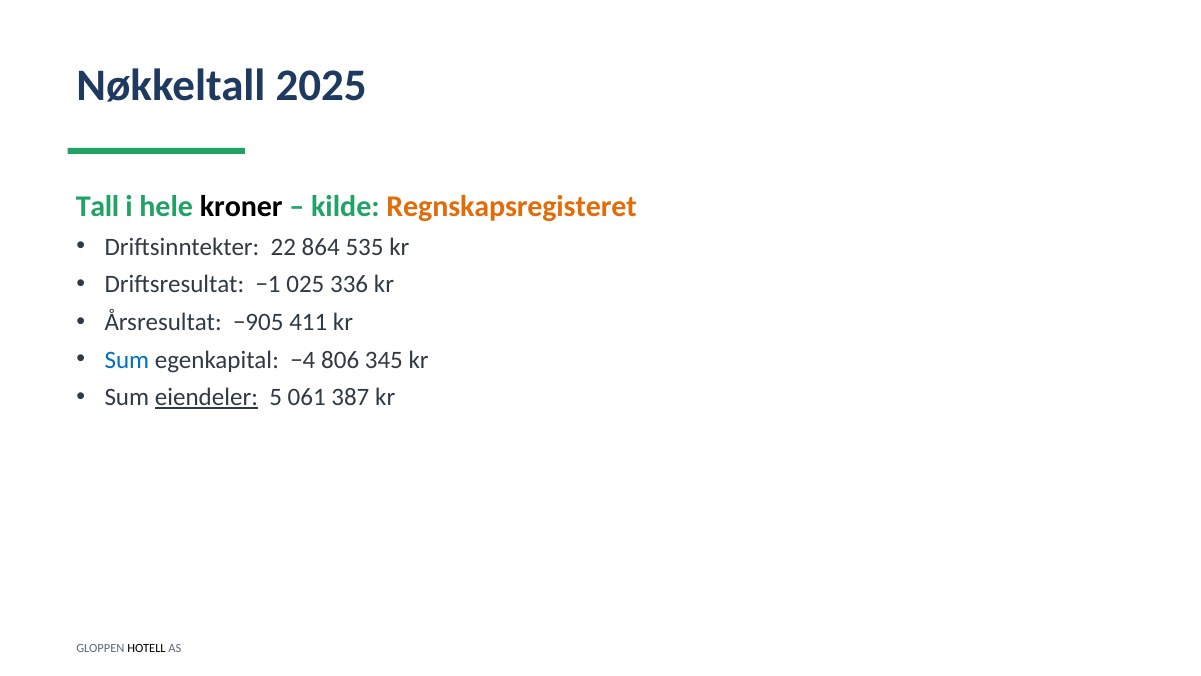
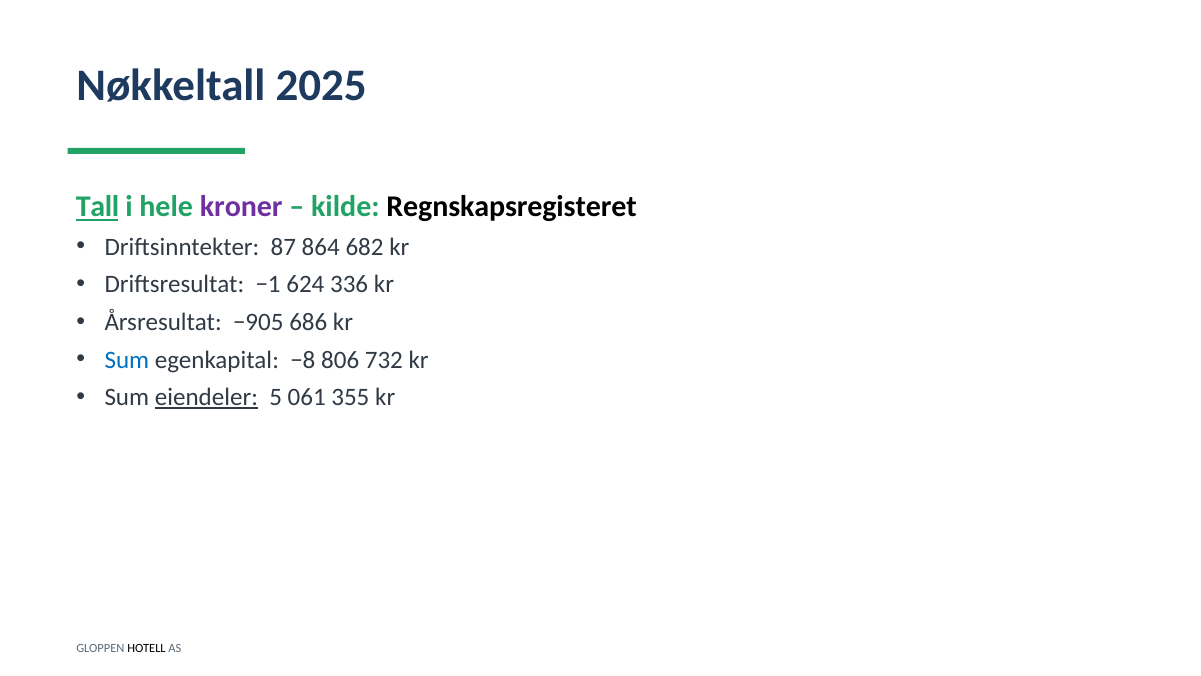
Tall underline: none -> present
kroner colour: black -> purple
Regnskapsregisteret colour: orange -> black
22: 22 -> 87
535: 535 -> 682
025: 025 -> 624
411: 411 -> 686
−4: −4 -> −8
345: 345 -> 732
387: 387 -> 355
